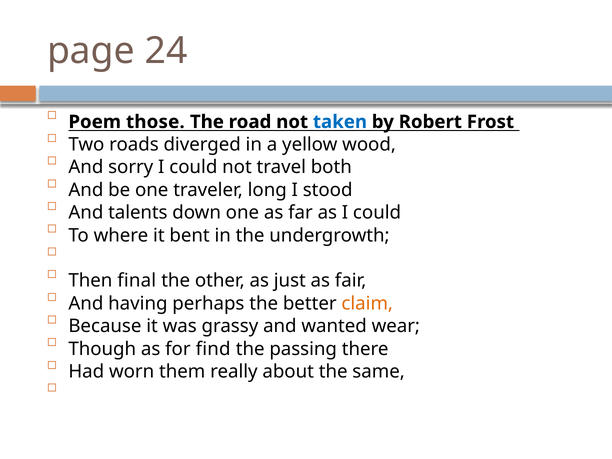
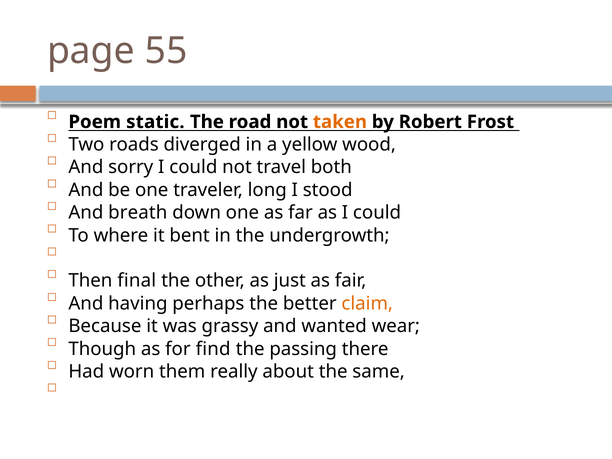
24: 24 -> 55
those: those -> static
taken colour: blue -> orange
talents: talents -> breath
